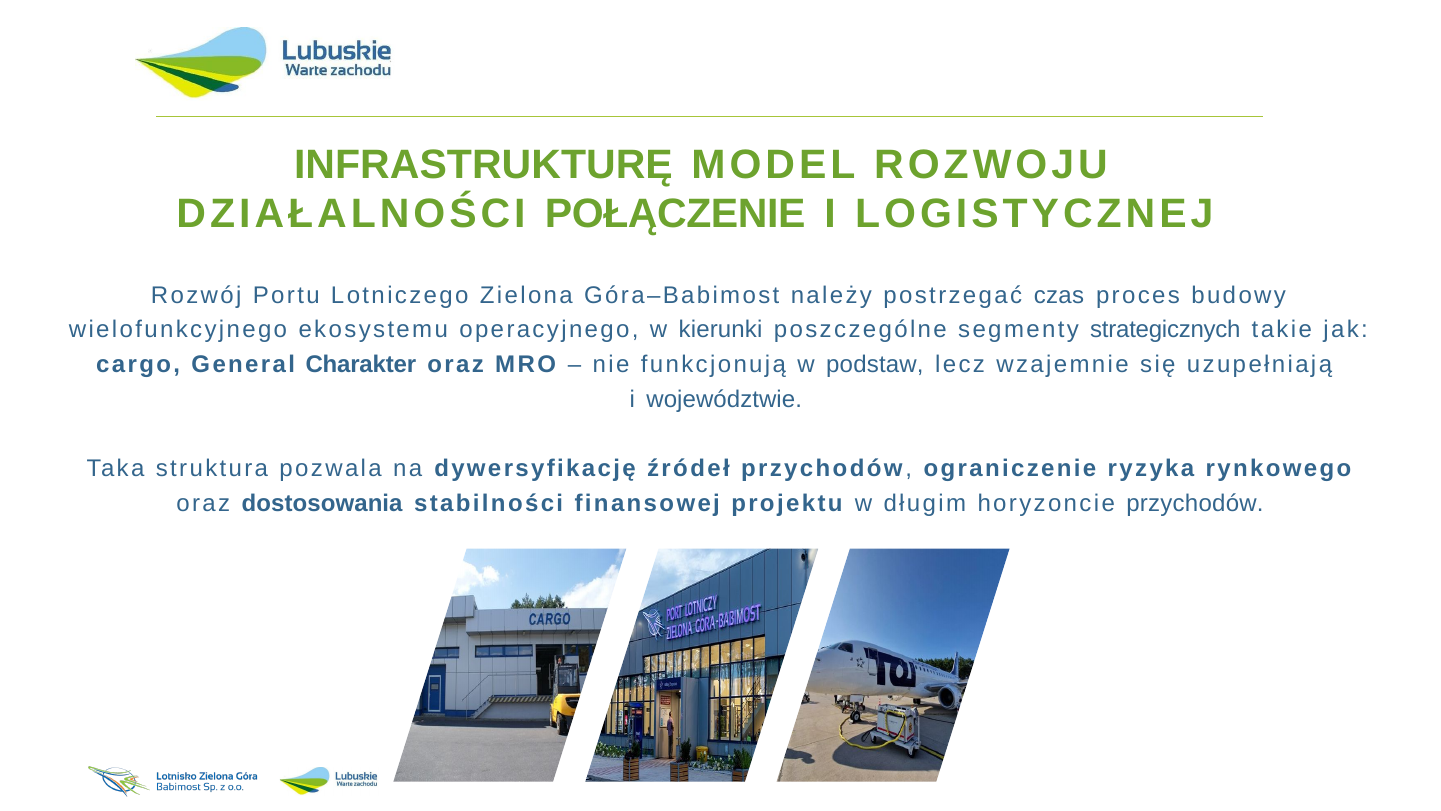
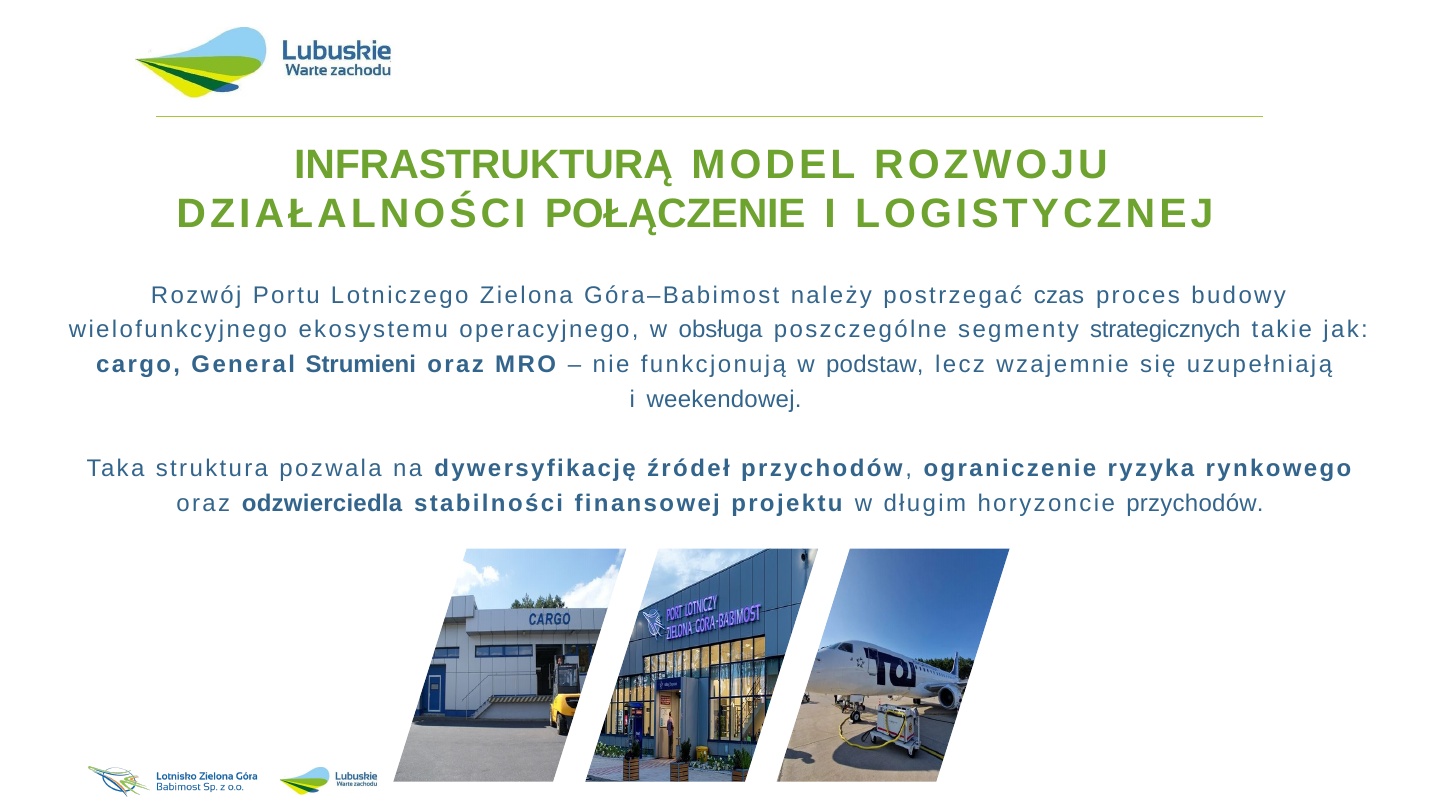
INFRASTRUKTURĘ: INFRASTRUKTURĘ -> INFRASTRUKTURĄ
kierunki: kierunki -> obsługa
Charakter: Charakter -> Strumieni
województwie: województwie -> weekendowej
dostosowania: dostosowania -> odzwierciedla
